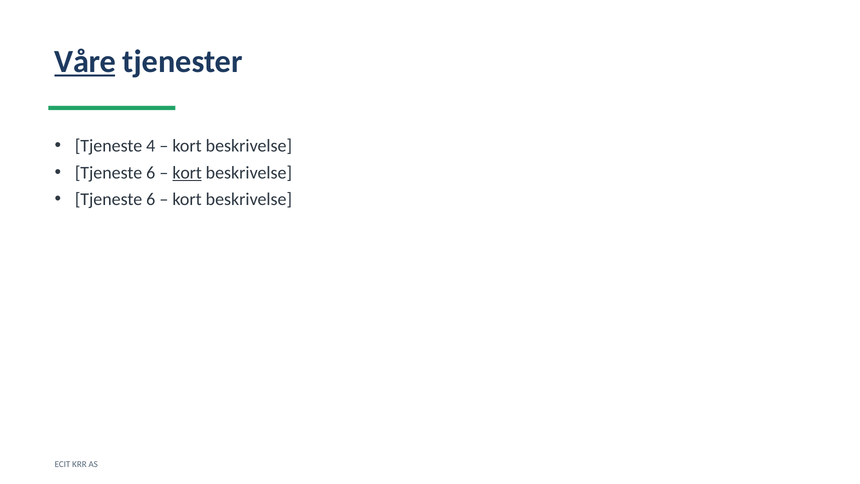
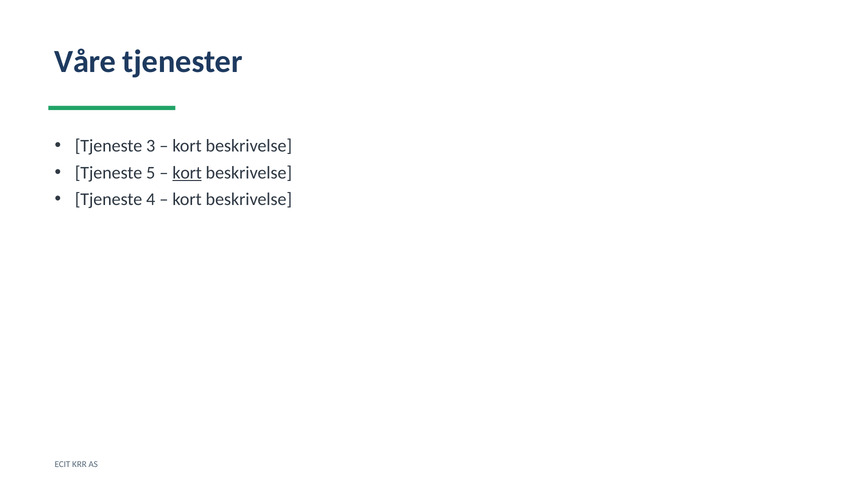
Våre underline: present -> none
4: 4 -> 3
6 at (151, 173): 6 -> 5
6 at (151, 199): 6 -> 4
